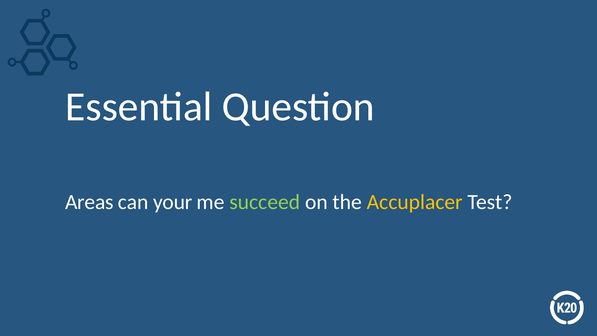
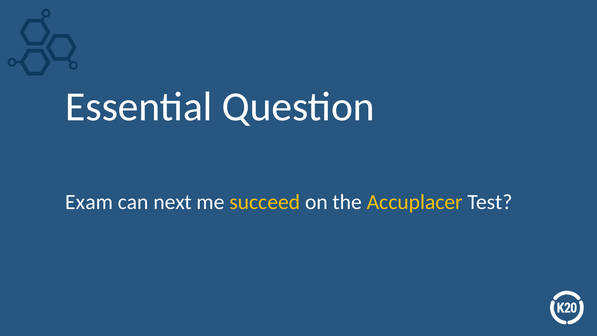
Areas: Areas -> Exam
your: your -> next
succeed colour: light green -> yellow
